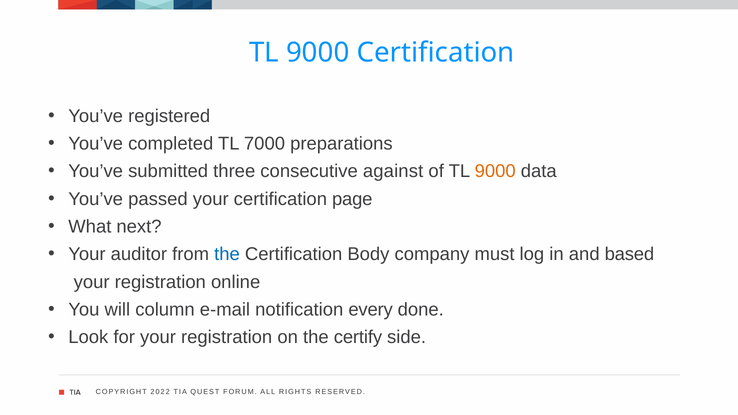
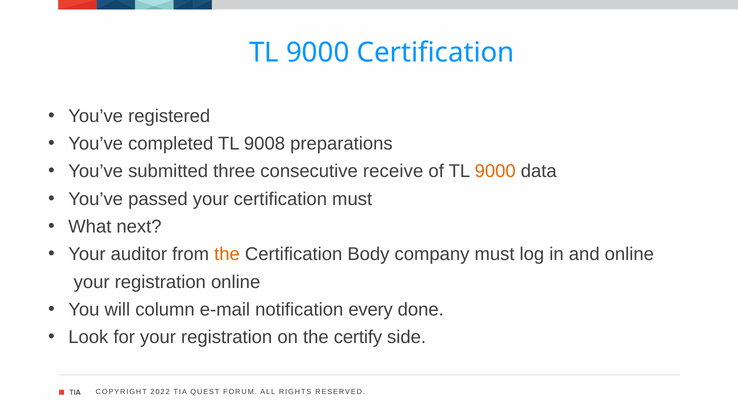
7000: 7000 -> 9008
against: against -> receive
certification page: page -> must
the at (227, 254) colour: blue -> orange
and based: based -> online
